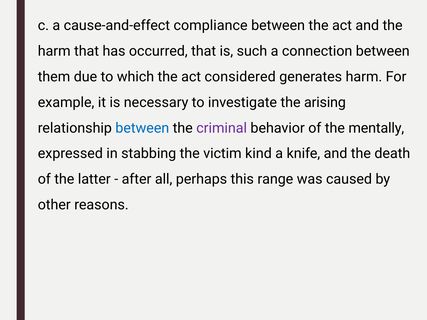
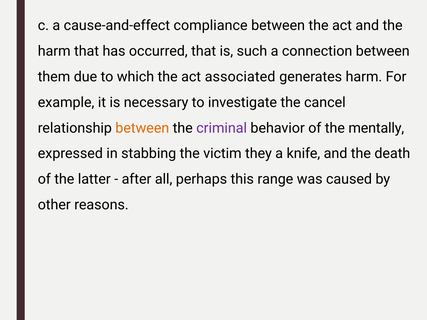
considered: considered -> associated
arising: arising -> cancel
between at (142, 128) colour: blue -> orange
kind: kind -> they
